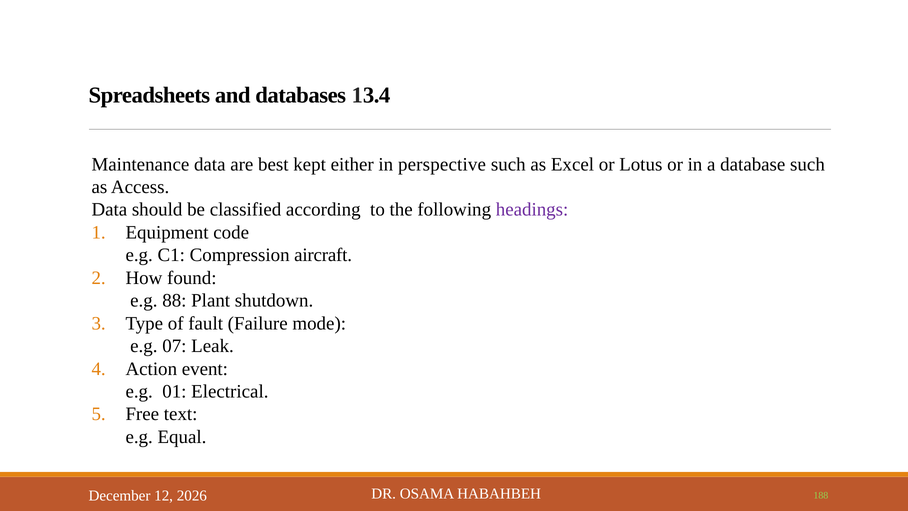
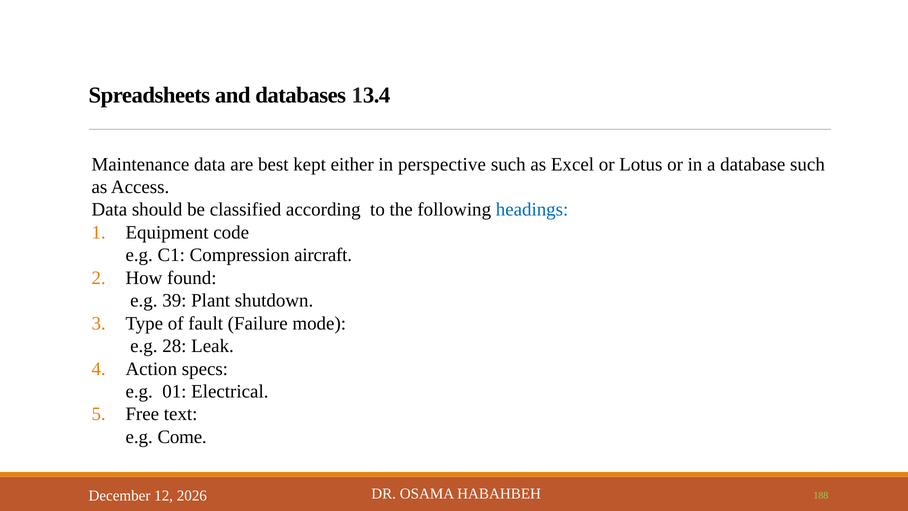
headings colour: purple -> blue
88: 88 -> 39
07: 07 -> 28
event: event -> specs
Equal: Equal -> Come
